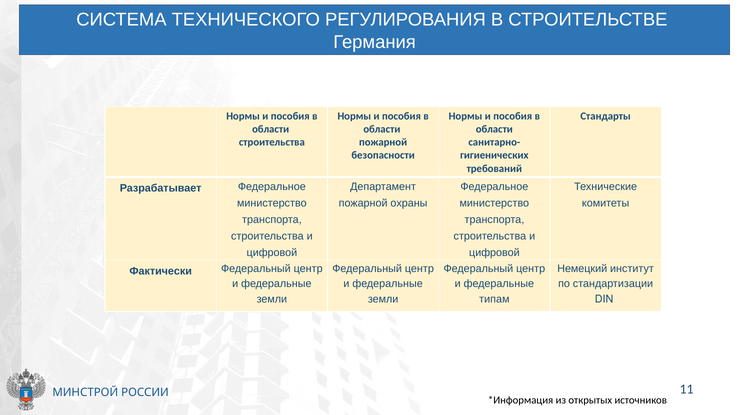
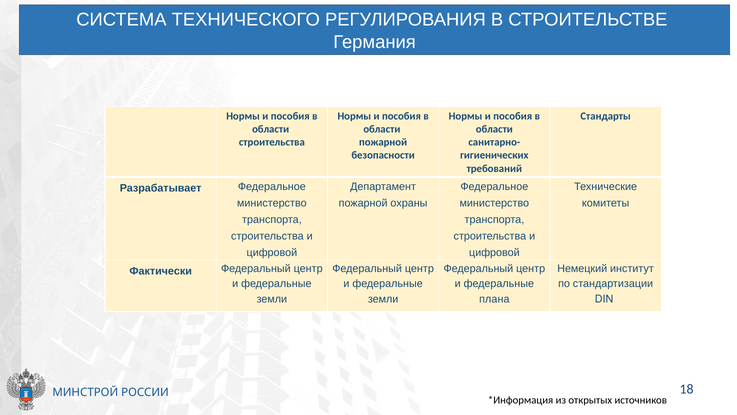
типам: типам -> плана
11: 11 -> 18
